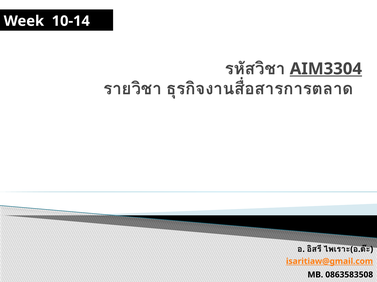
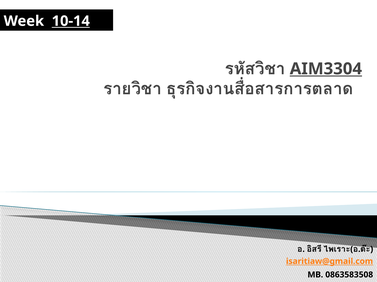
10-14 underline: none -> present
